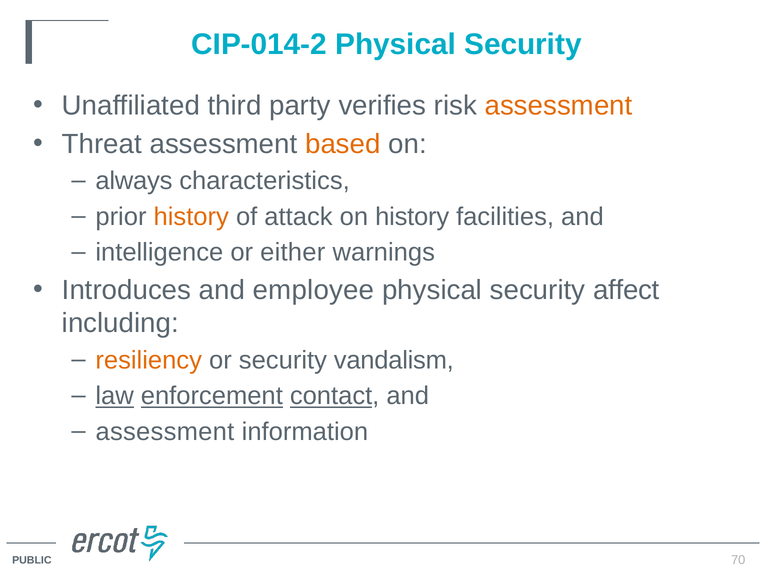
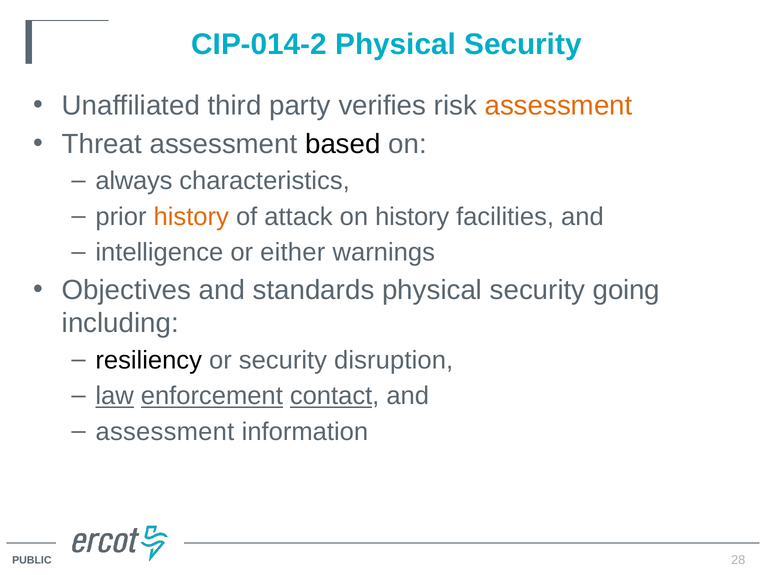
based colour: orange -> black
Introduces: Introduces -> Objectives
employee: employee -> standards
affect: affect -> going
resiliency colour: orange -> black
vandalism: vandalism -> disruption
70: 70 -> 28
